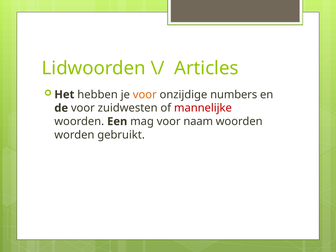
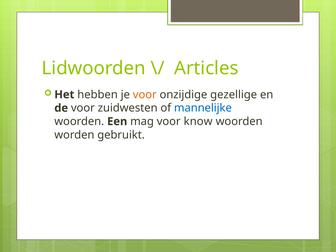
numbers: numbers -> gezellige
mannelijke colour: red -> blue
naam: naam -> know
